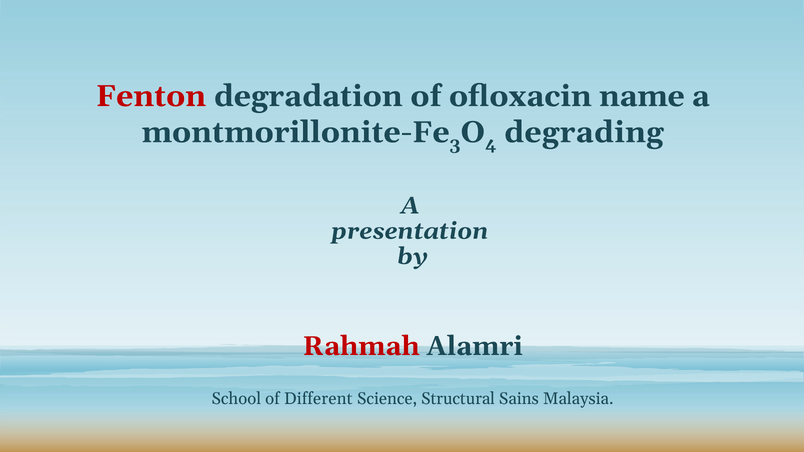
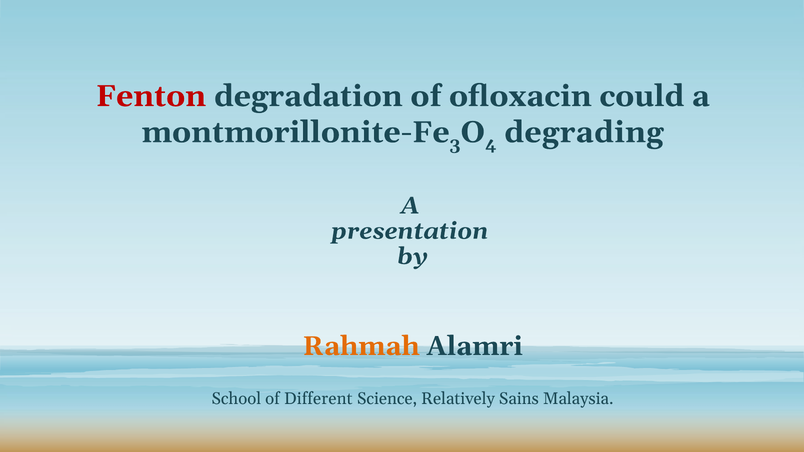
name: name -> could
Rahmah colour: red -> orange
Structural: Structural -> Relatively
